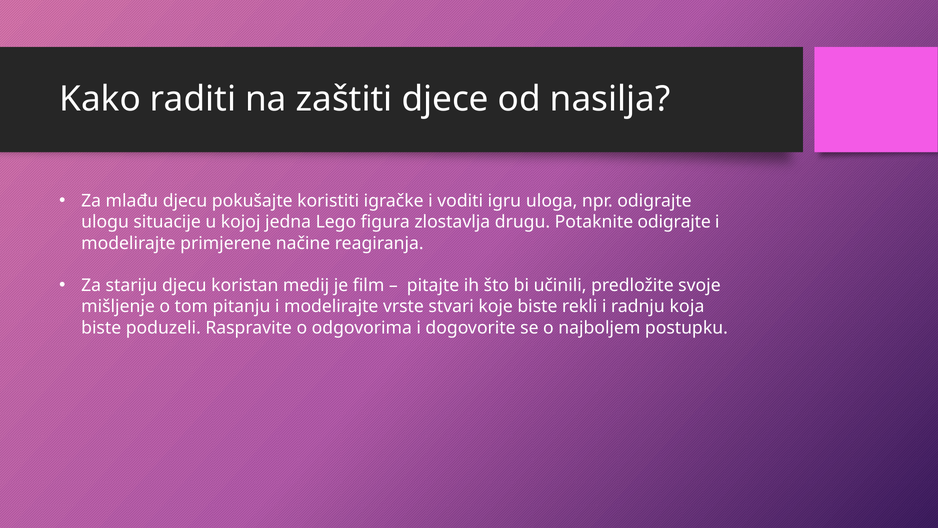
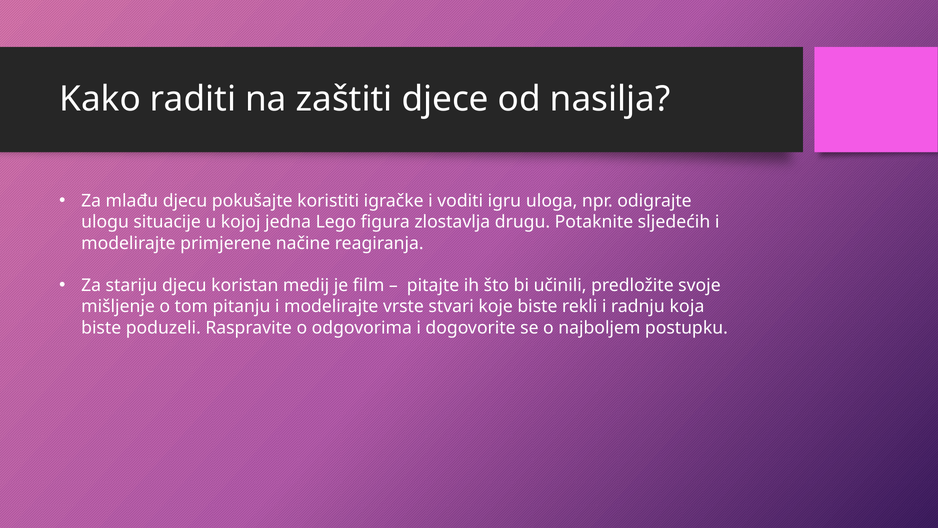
Potaknite odigrajte: odigrajte -> sljedećih
